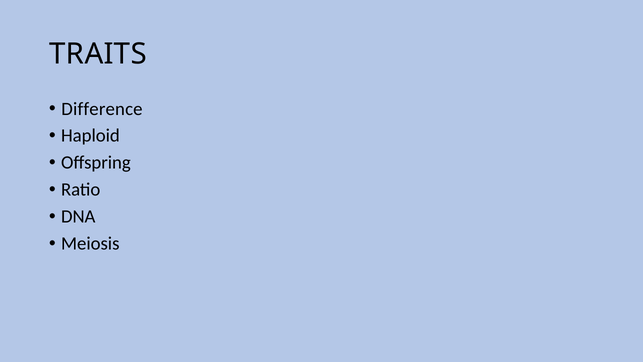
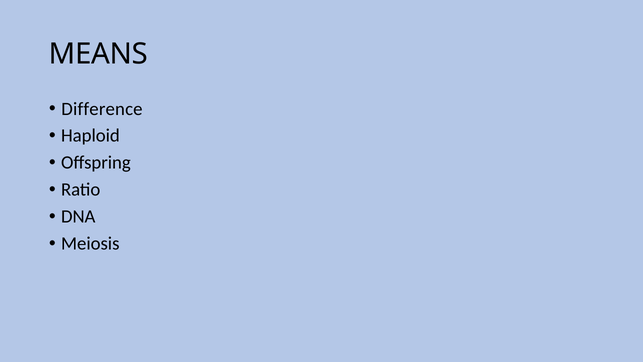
TRAITS: TRAITS -> MEANS
